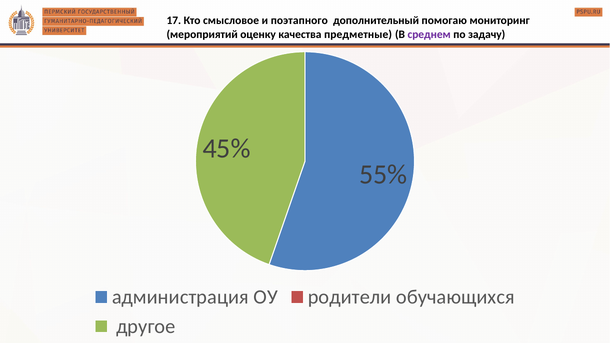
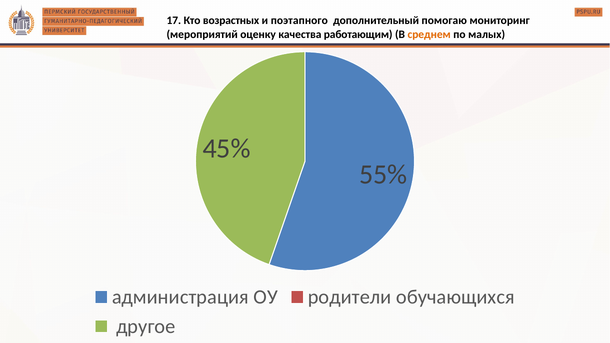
смысловое: смысловое -> возрастных
предметные: предметные -> работающим
среднем colour: purple -> orange
задачу: задачу -> малых
